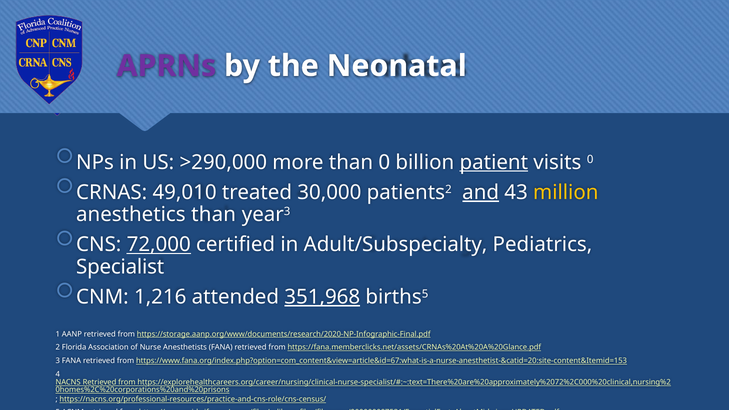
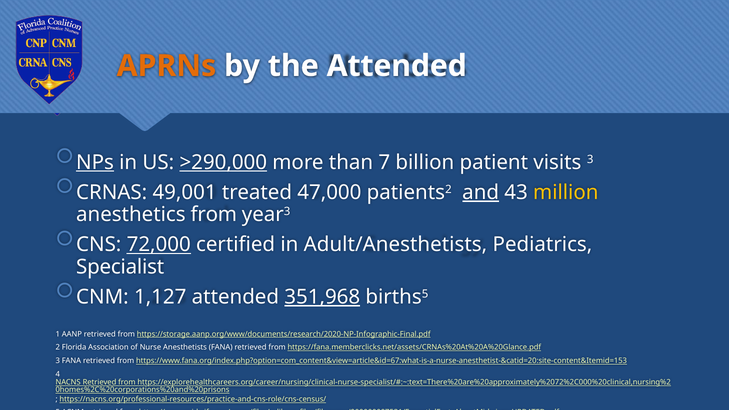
APRNs colour: purple -> orange
the Neonatal: Neonatal -> Attended
NPs underline: none -> present
>290,000 underline: none -> present
than 0: 0 -> 7
patient underline: present -> none
visits 0: 0 -> 3
49,010: 49,010 -> 49,001
30,000: 30,000 -> 47,000
anesthetics than: than -> from
Adult/Subspecialty: Adult/Subspecialty -> Adult/Anesthetists
1,216: 1,216 -> 1,127
